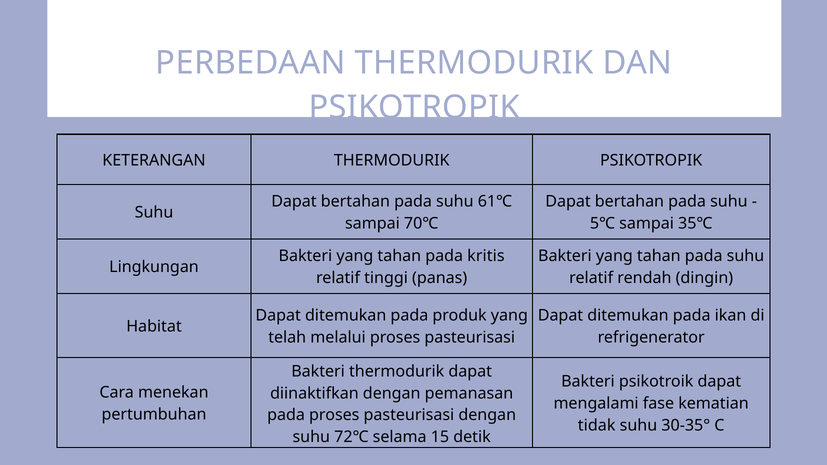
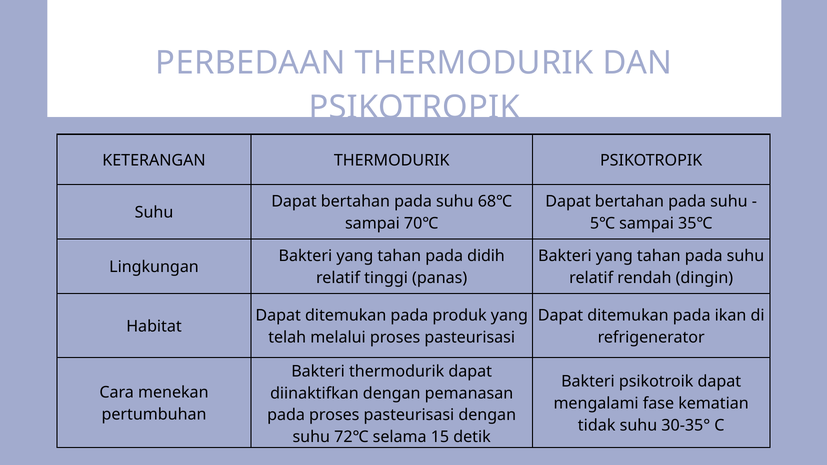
61℃: 61℃ -> 68℃
kritis: kritis -> didih
